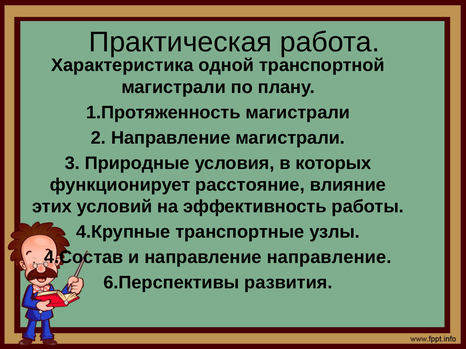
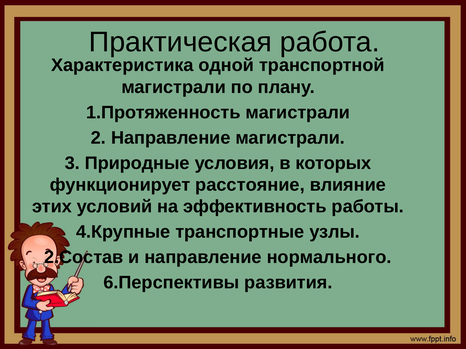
4.Состав: 4.Состав -> 2.Состав
направление направление: направление -> нормального
